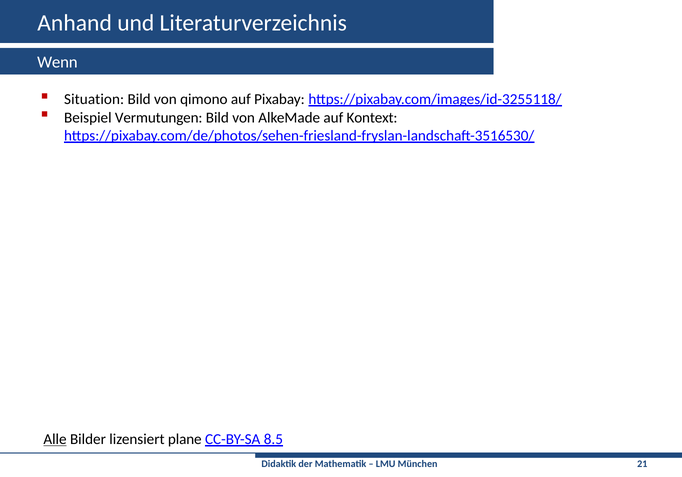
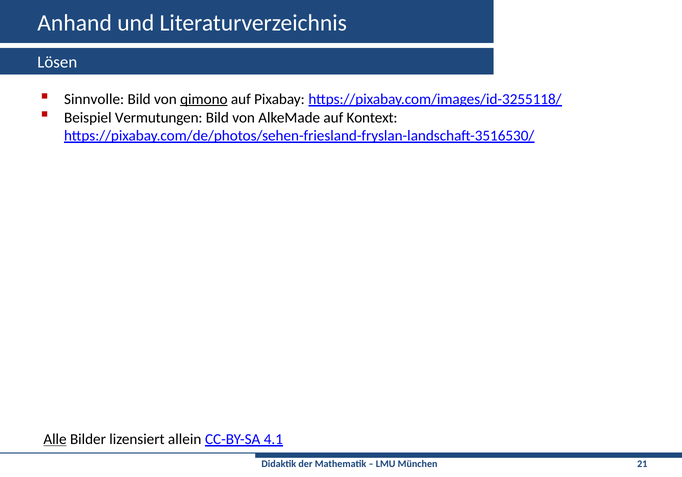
Wenn: Wenn -> Lösen
Situation: Situation -> Sinnvolle
qimono underline: none -> present
plane: plane -> allein
8.5: 8.5 -> 4.1
